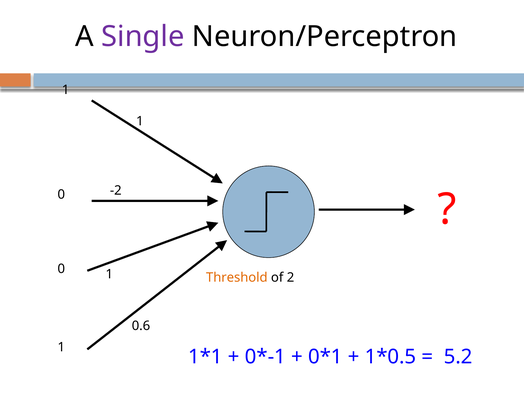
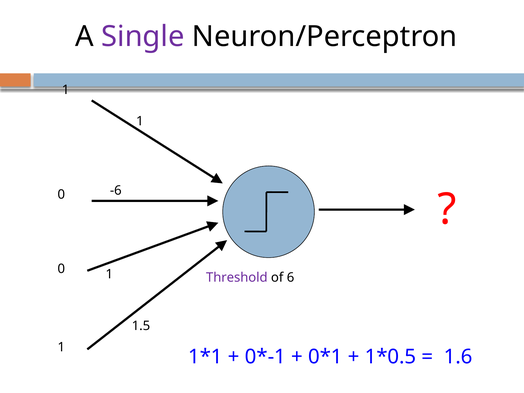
-2: -2 -> -6
Threshold colour: orange -> purple
2: 2 -> 6
0.6: 0.6 -> 1.5
5.2: 5.2 -> 1.6
